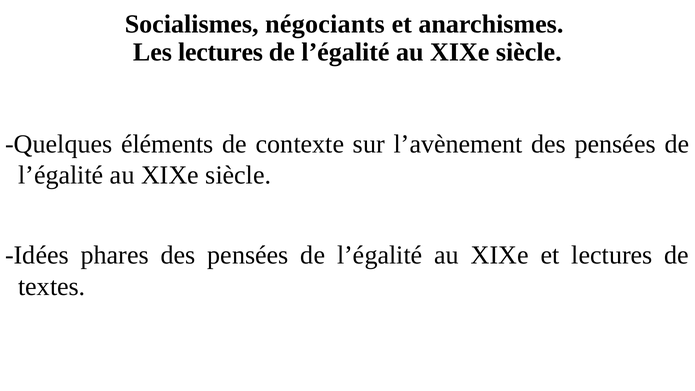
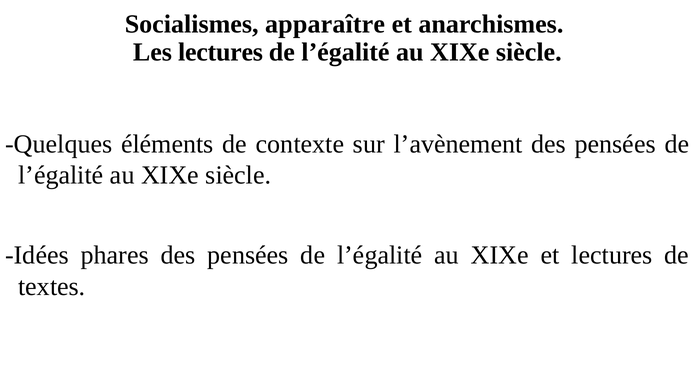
négociants: négociants -> apparaître
